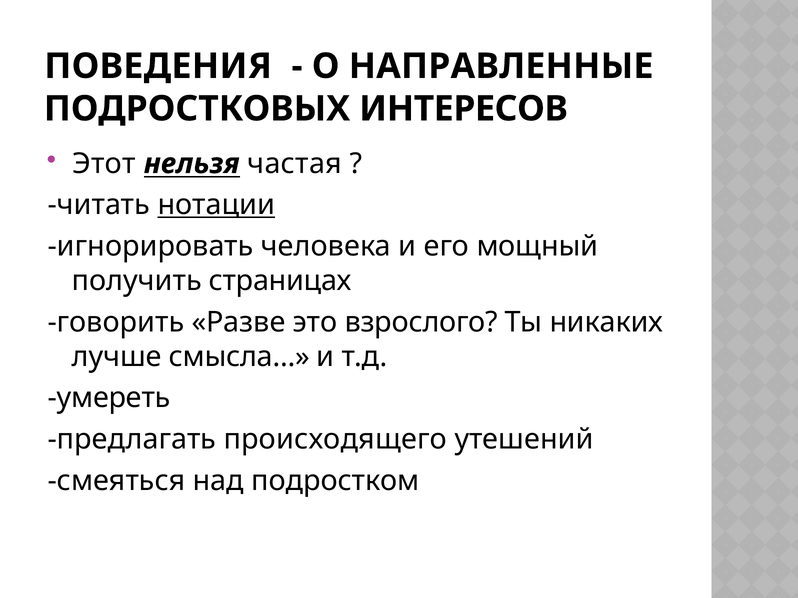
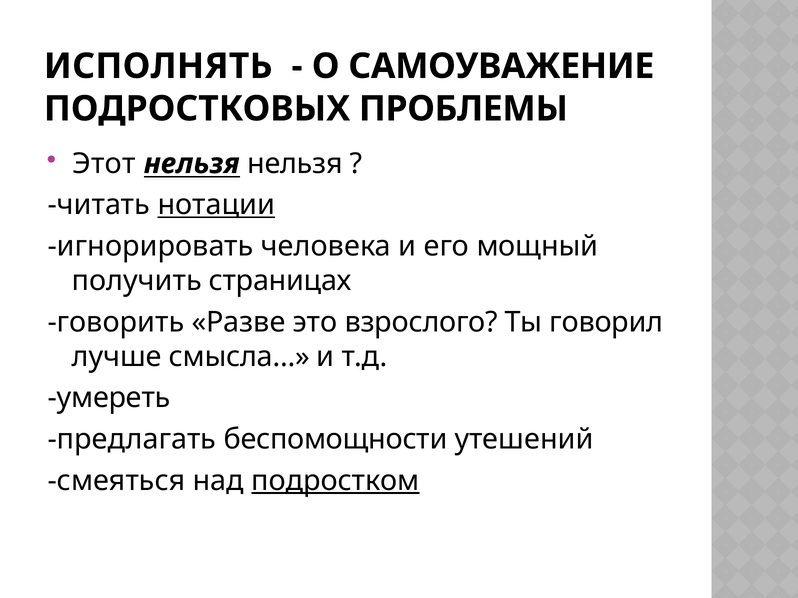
ПОВЕДЕНИЯ: ПОВЕДЕНИЯ -> ИСПОЛНЯТЬ
НАПРАВЛЕННЫЕ: НАПРАВЛЕННЫЕ -> САМОУВАЖЕНИЕ
ИНТЕРЕСОВ: ИНТЕРЕСОВ -> ПРОБЛЕМЫ
нельзя частая: частая -> нельзя
никаких: никаких -> говорил
происходящего: происходящего -> беспомощности
подростком underline: none -> present
